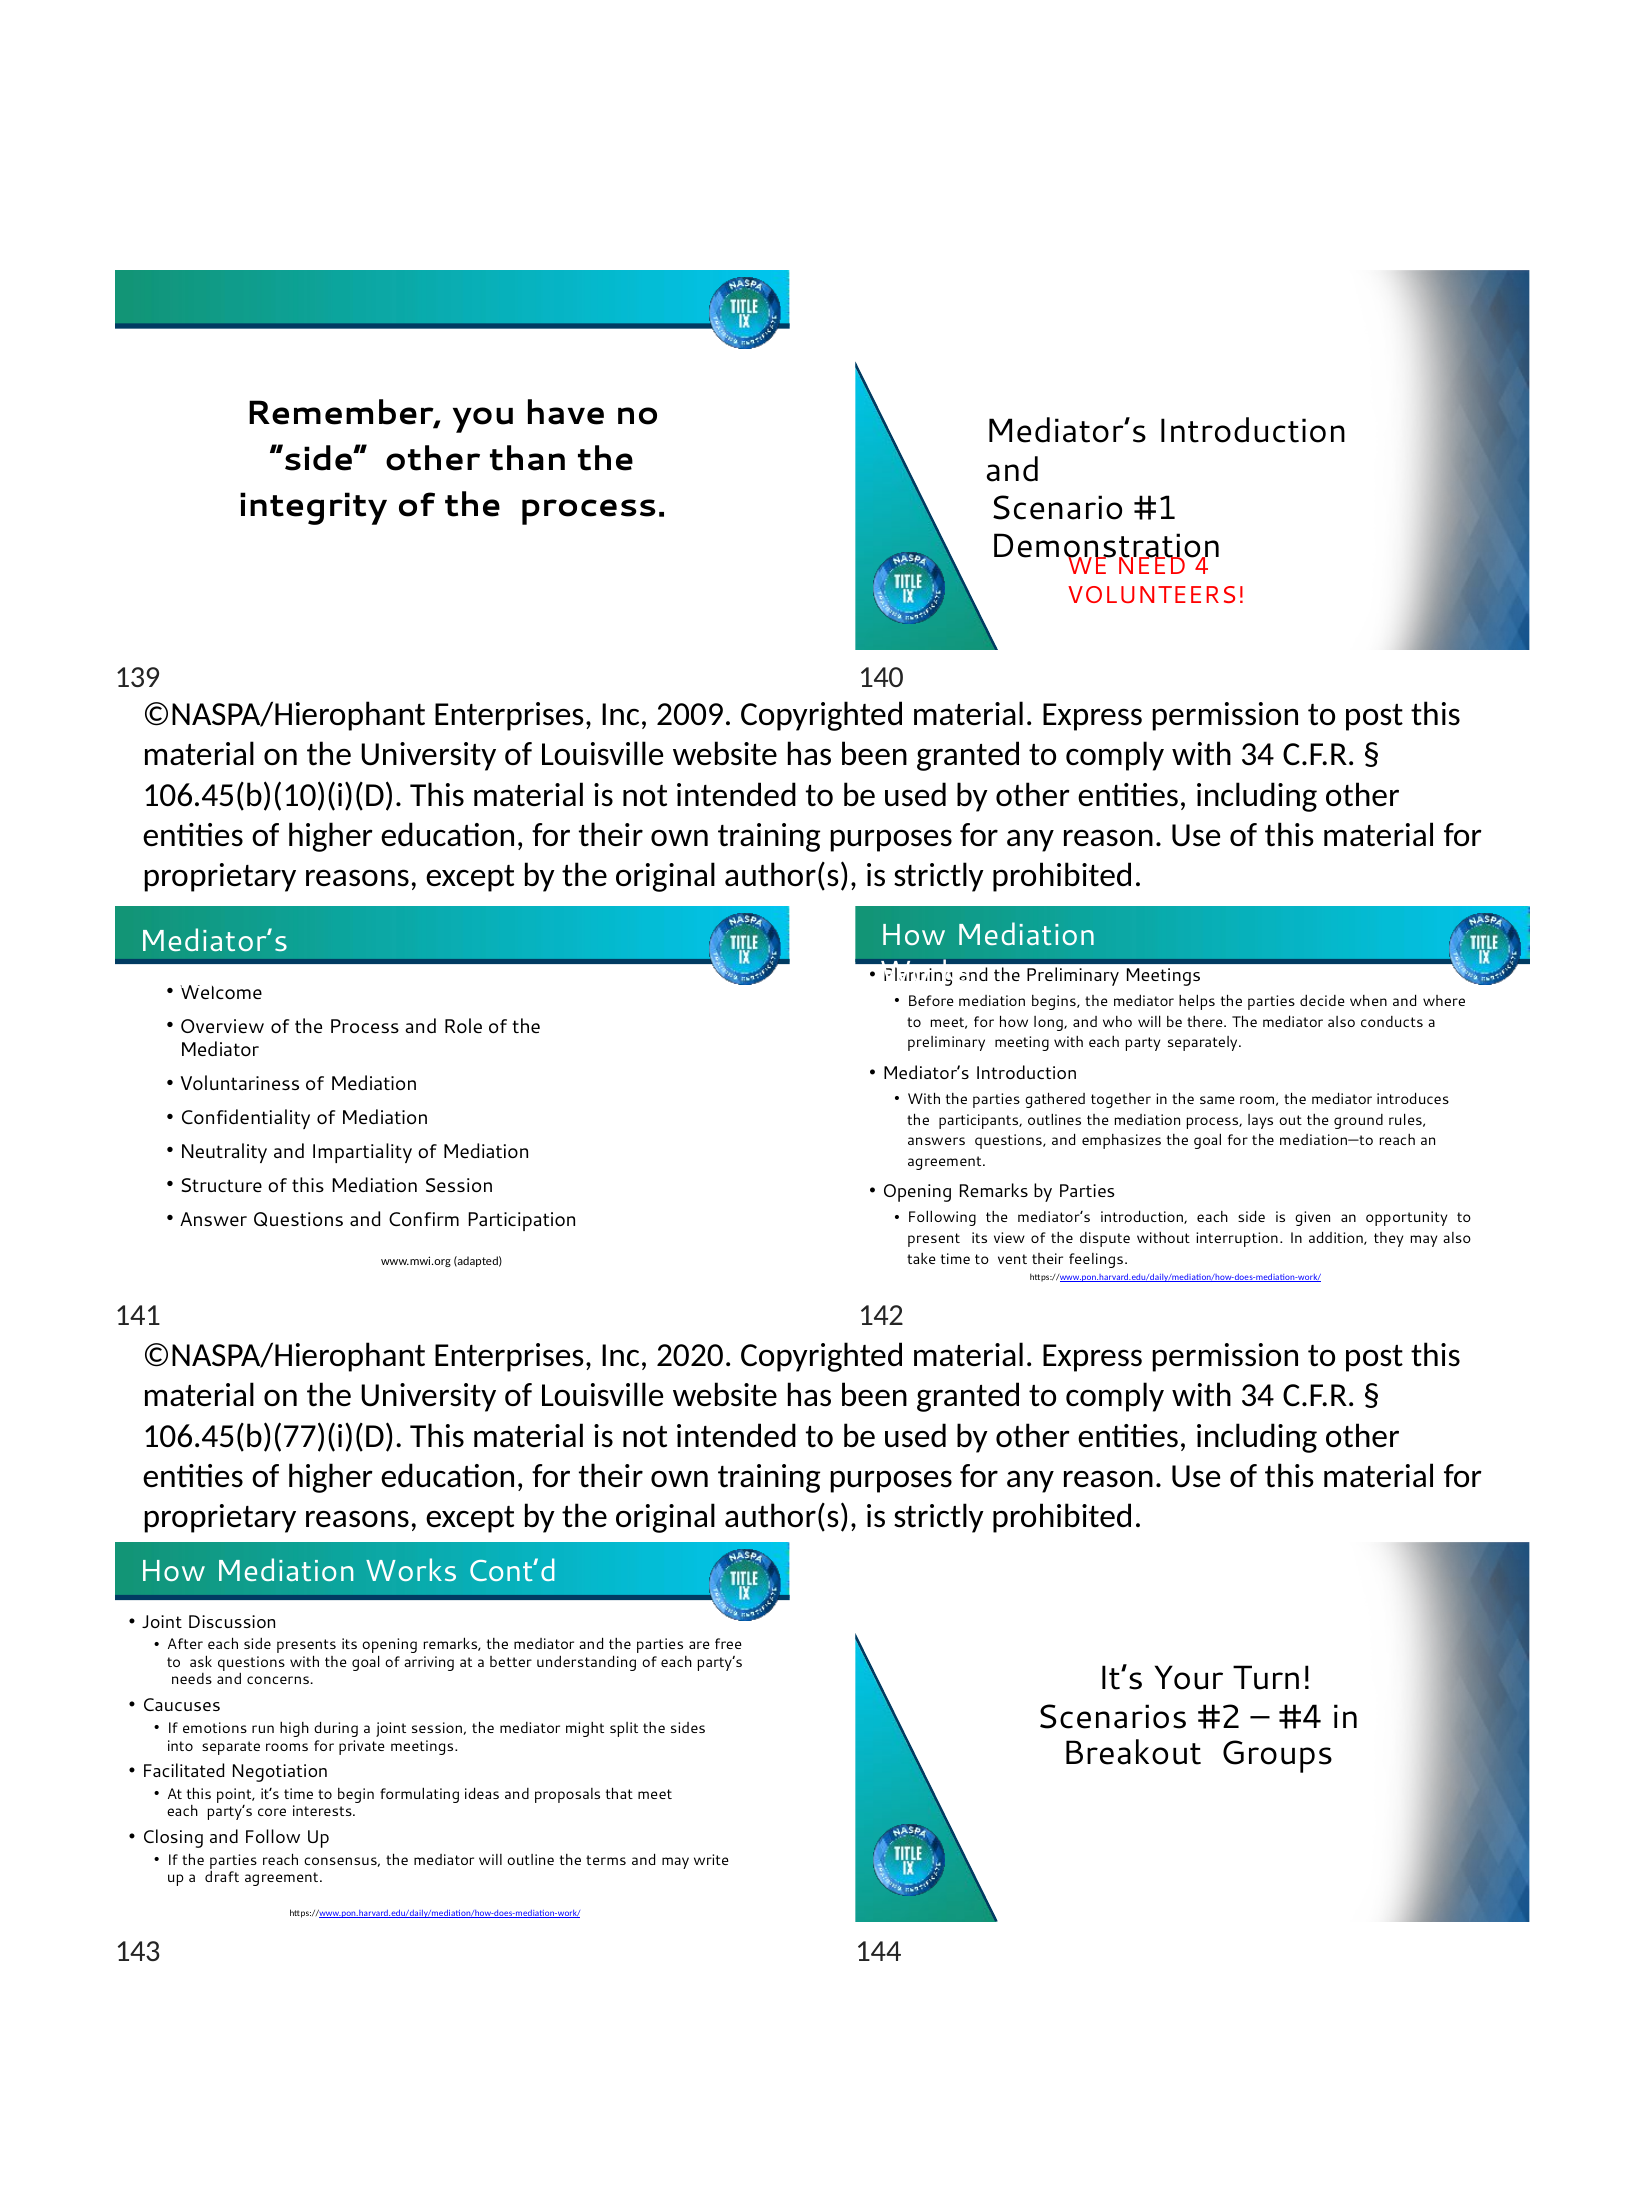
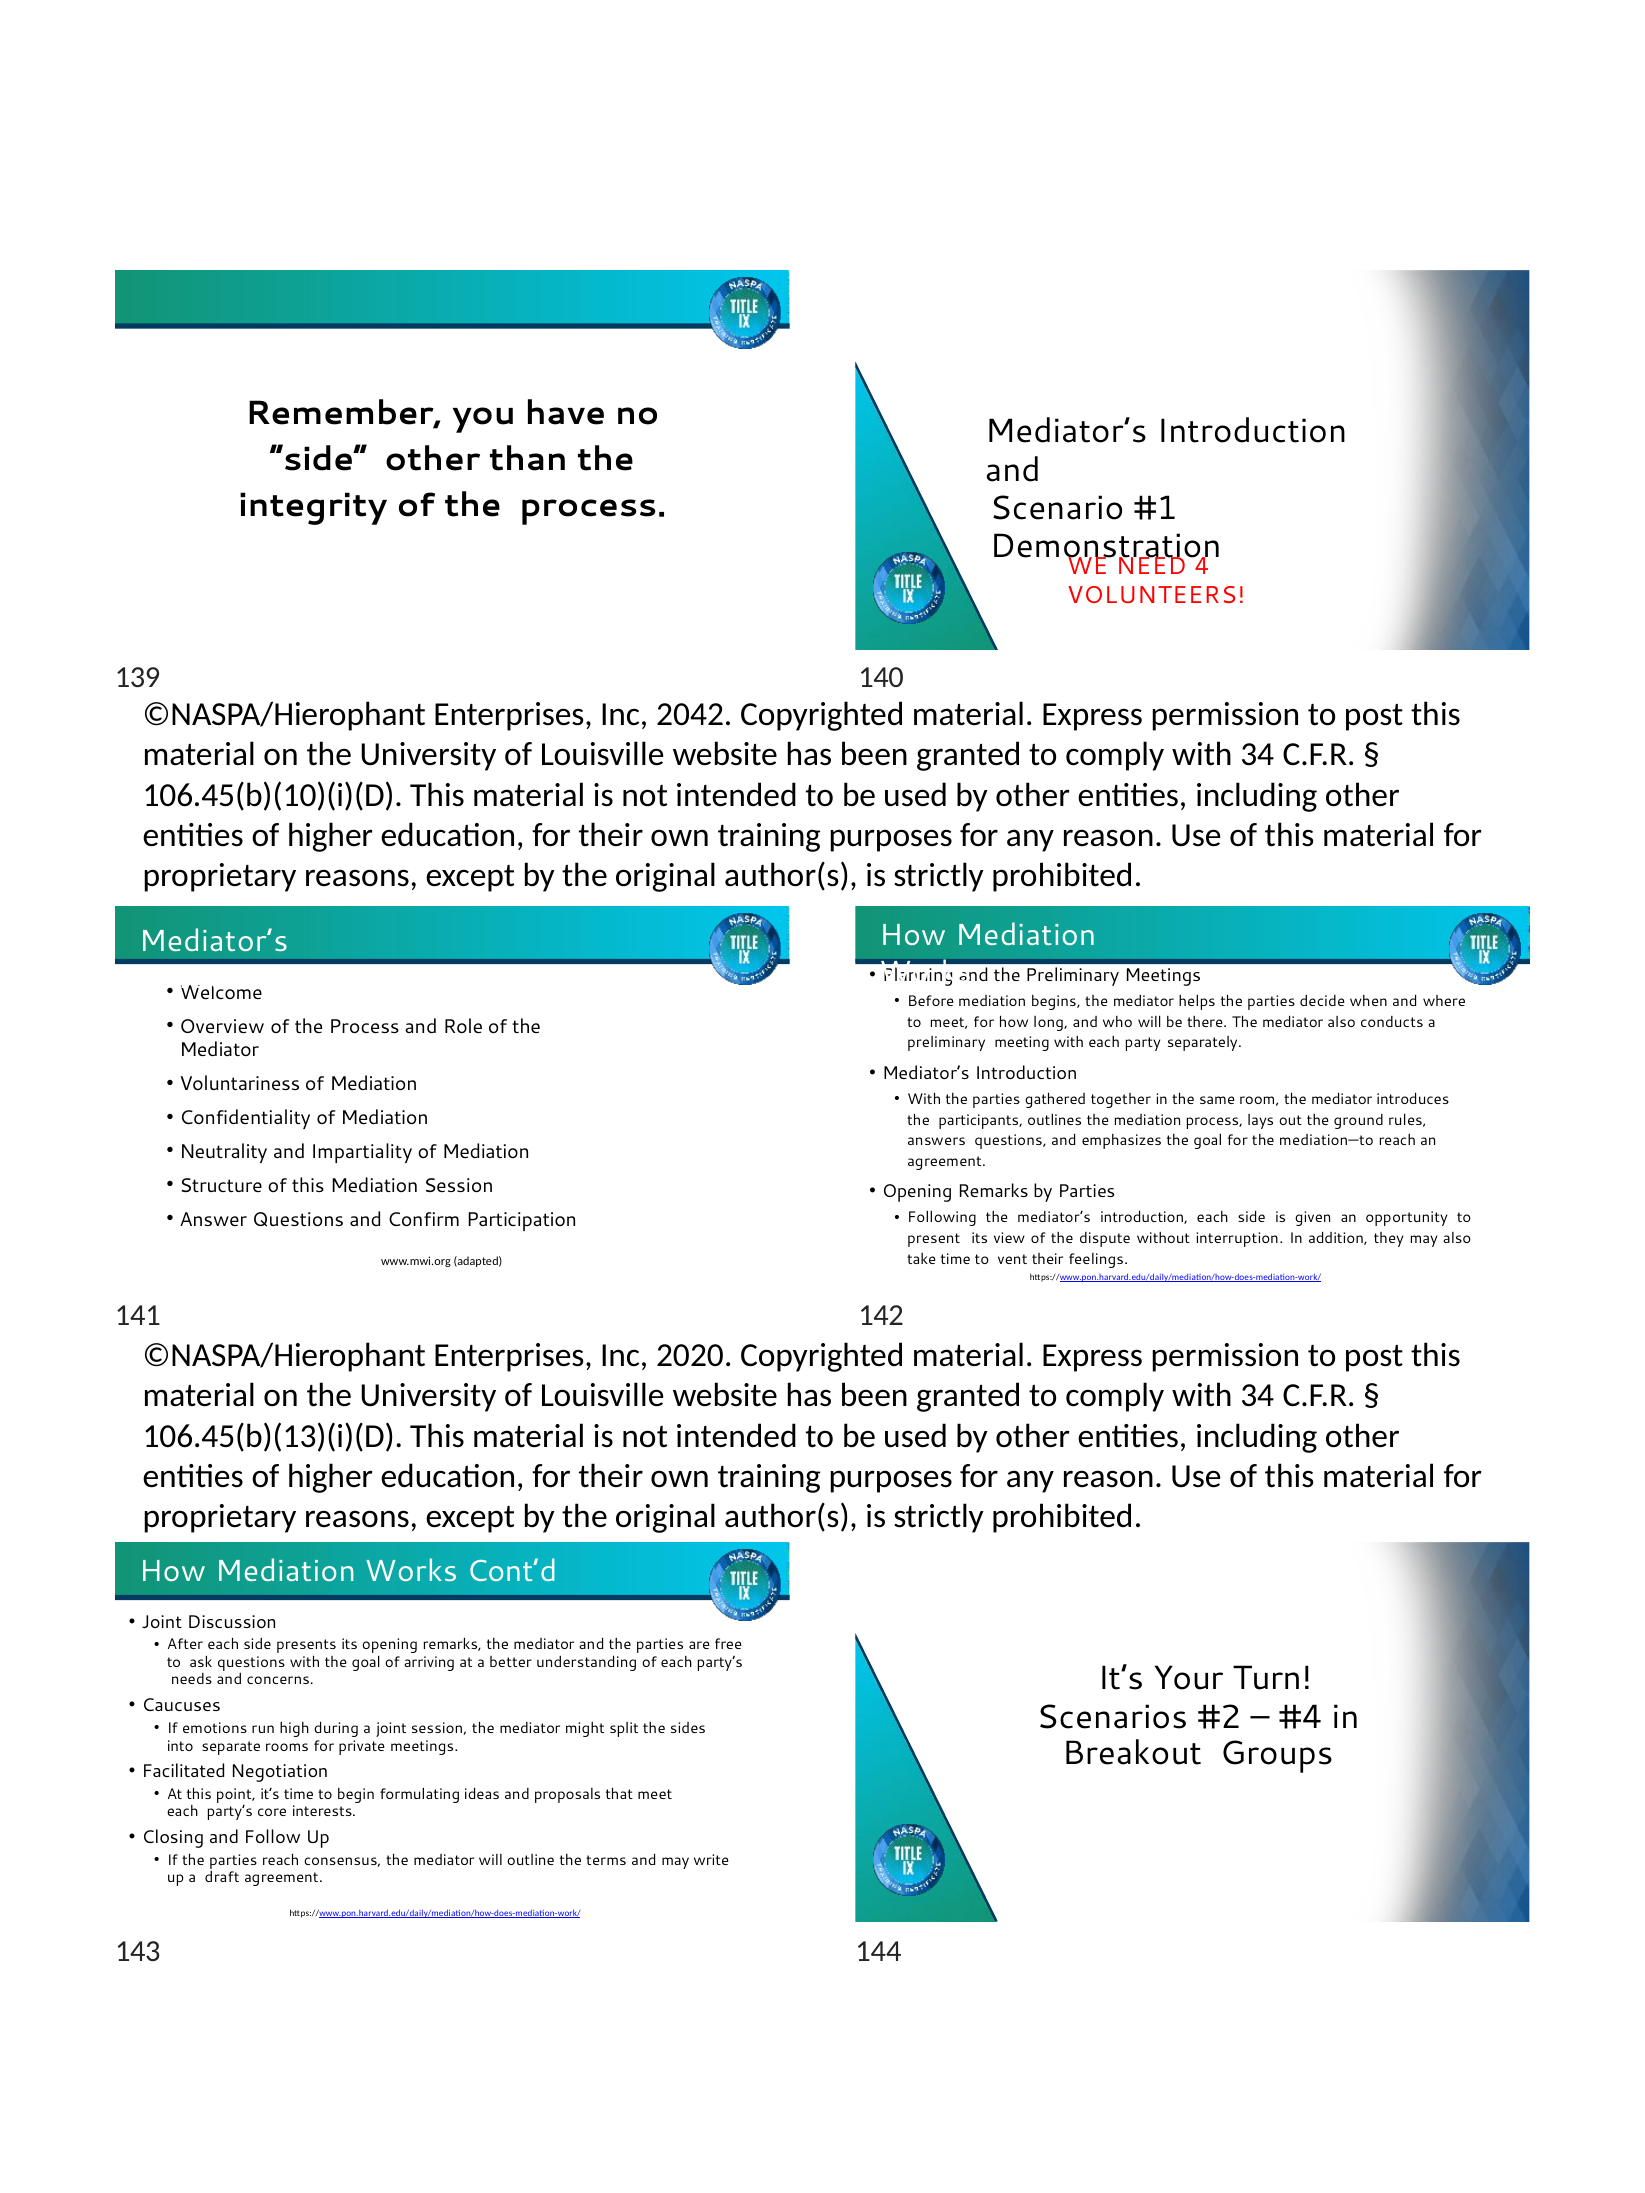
2009: 2009 -> 2042
106.45(b)(77)(i)(D: 106.45(b)(77)(i)(D -> 106.45(b)(13)(i)(D
